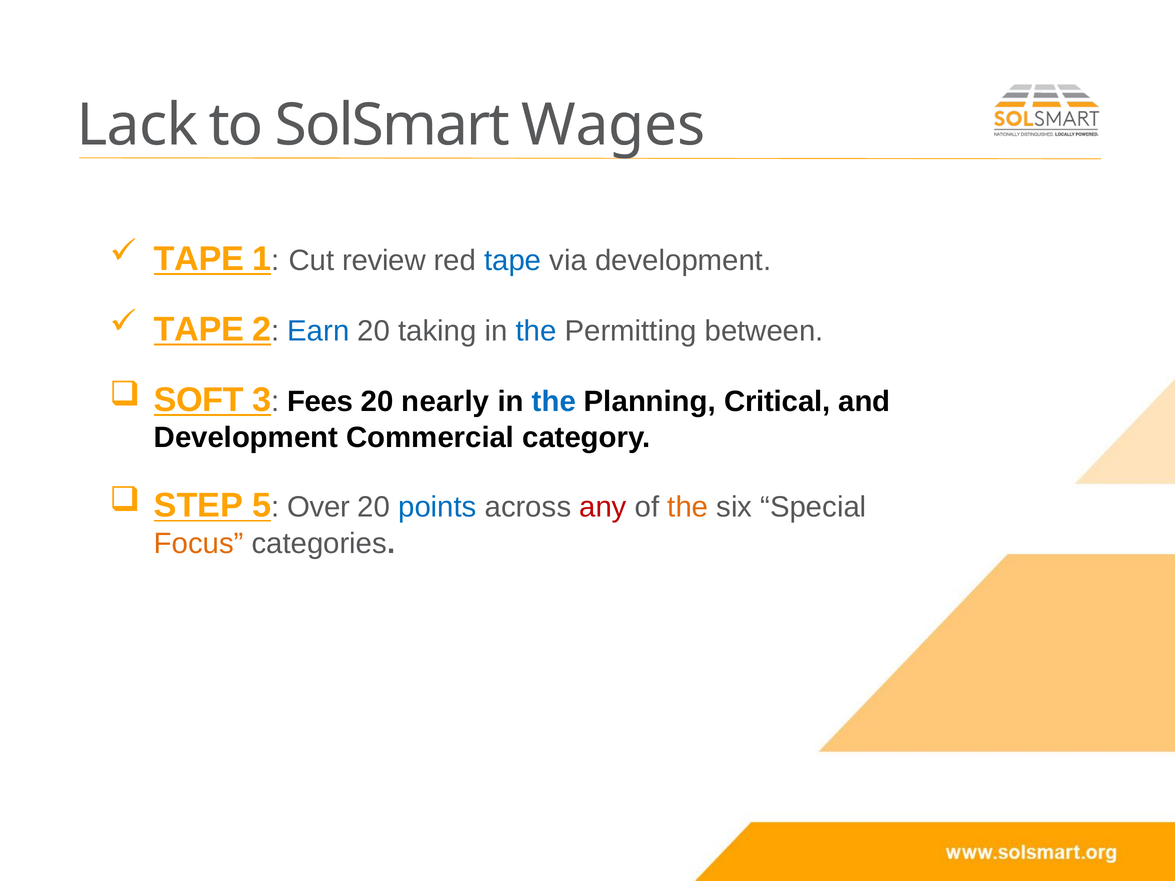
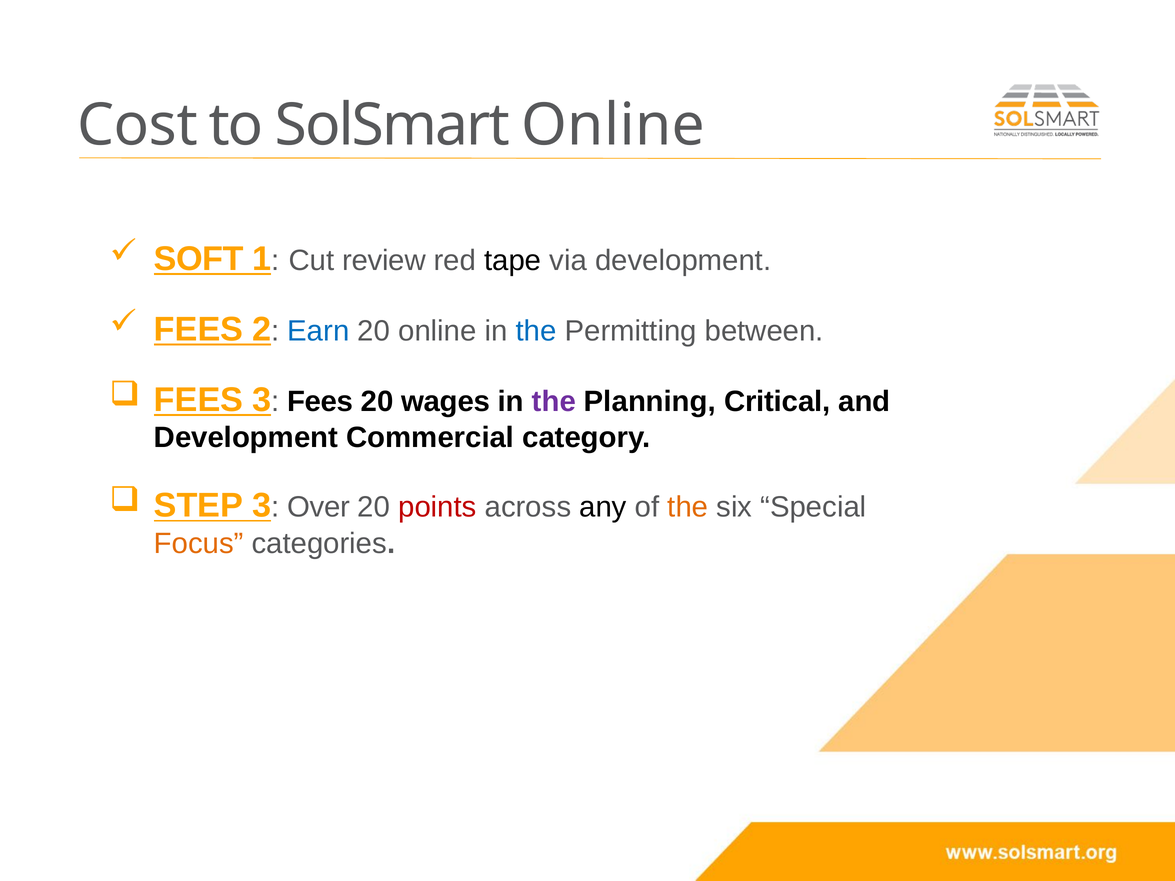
Lack: Lack -> Cost
SolSmart Wages: Wages -> Online
TAPE at (199, 259): TAPE -> SOFT
tape at (513, 261) colour: blue -> black
TAPE at (199, 330): TAPE -> FEES
20 taking: taking -> online
SOFT at (199, 400): SOFT -> FEES
nearly: nearly -> wages
the at (554, 402) colour: blue -> purple
STEP 5: 5 -> 3
points colour: blue -> red
any colour: red -> black
